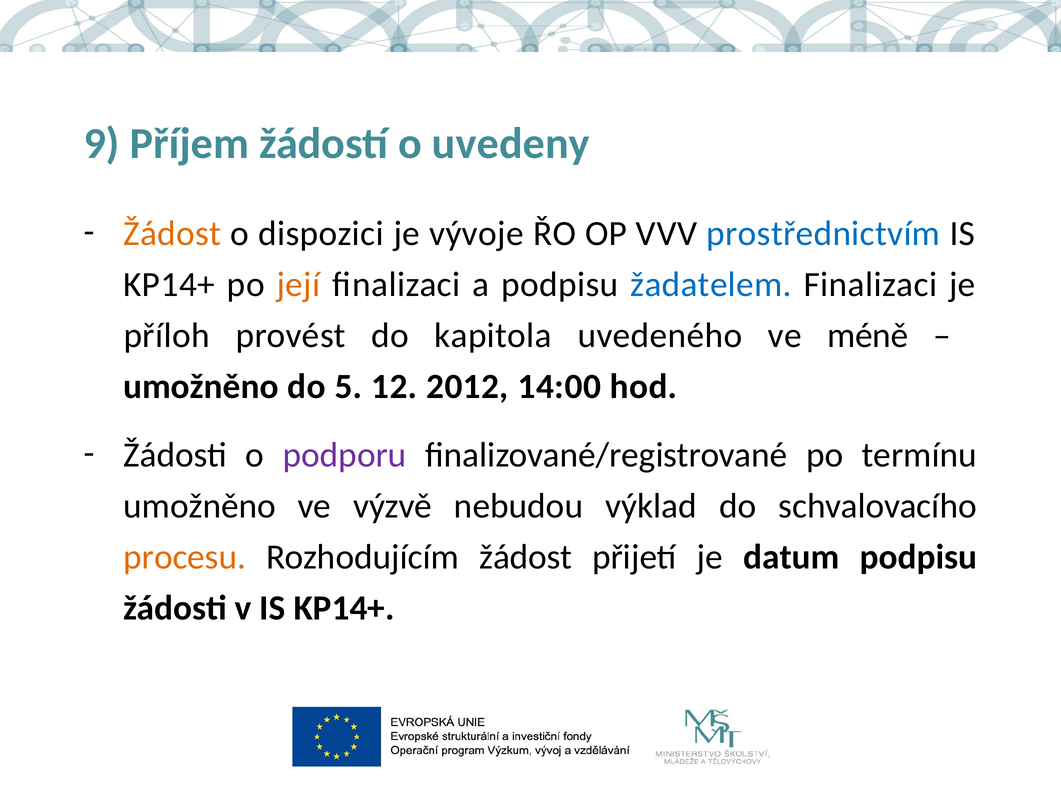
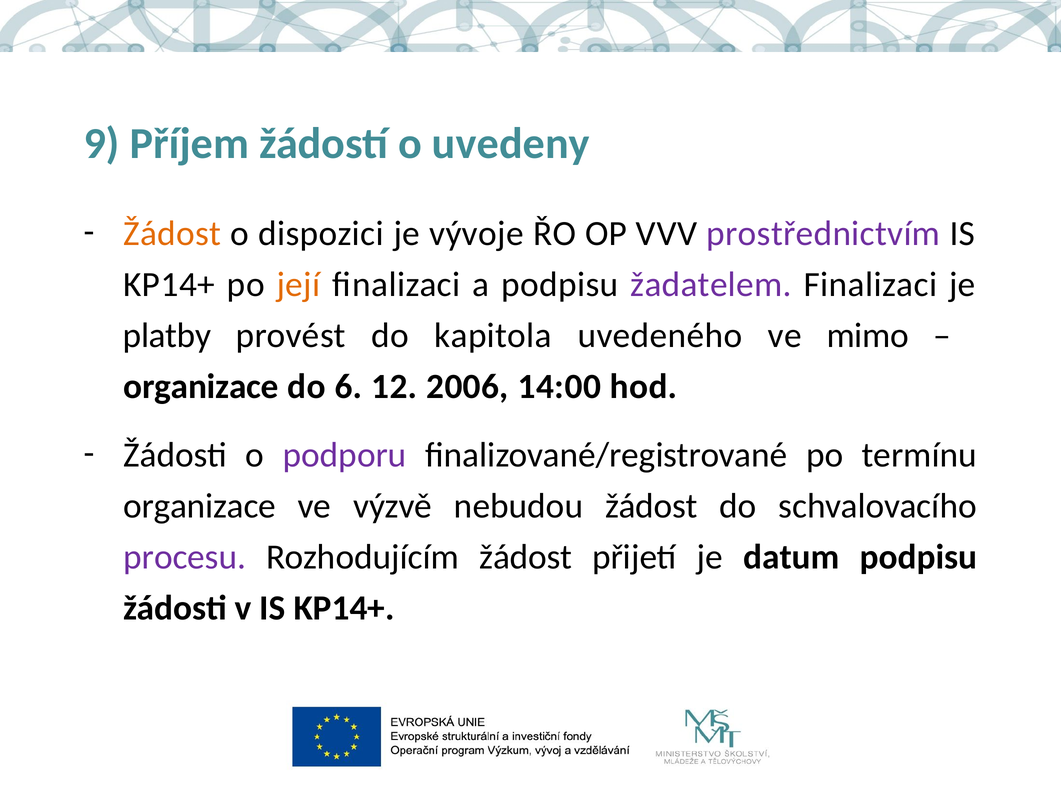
prostřednictvím colour: blue -> purple
žadatelem colour: blue -> purple
příloh: příloh -> platby
méně: méně -> mimo
umožněno at (201, 386): umožněno -> organizace
5: 5 -> 6
2012: 2012 -> 2006
umožněno at (200, 506): umožněno -> organizace
nebudou výklad: výklad -> žádost
procesu colour: orange -> purple
